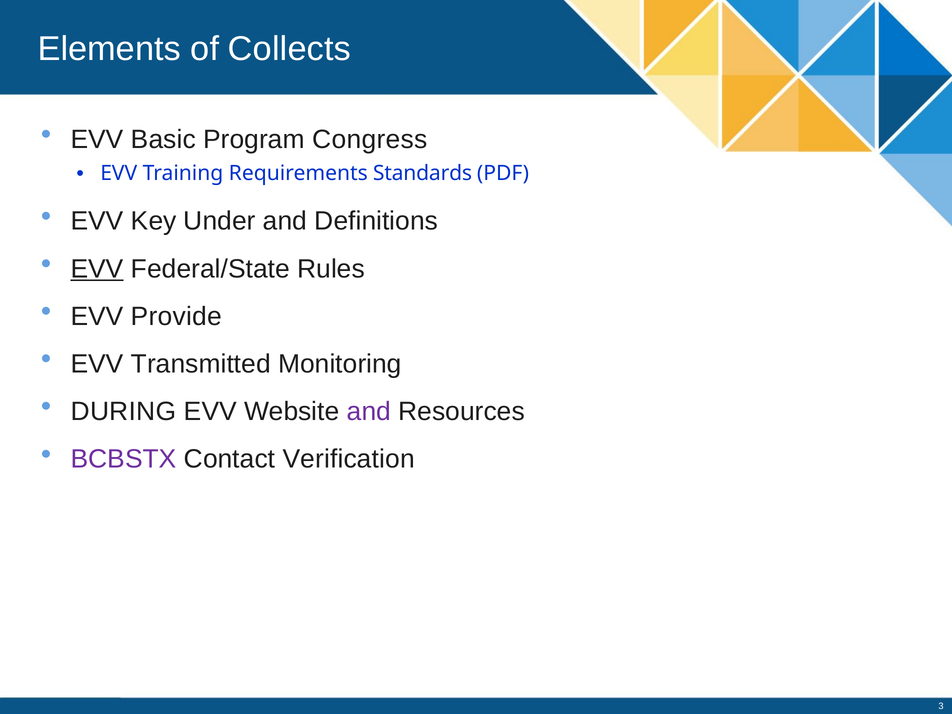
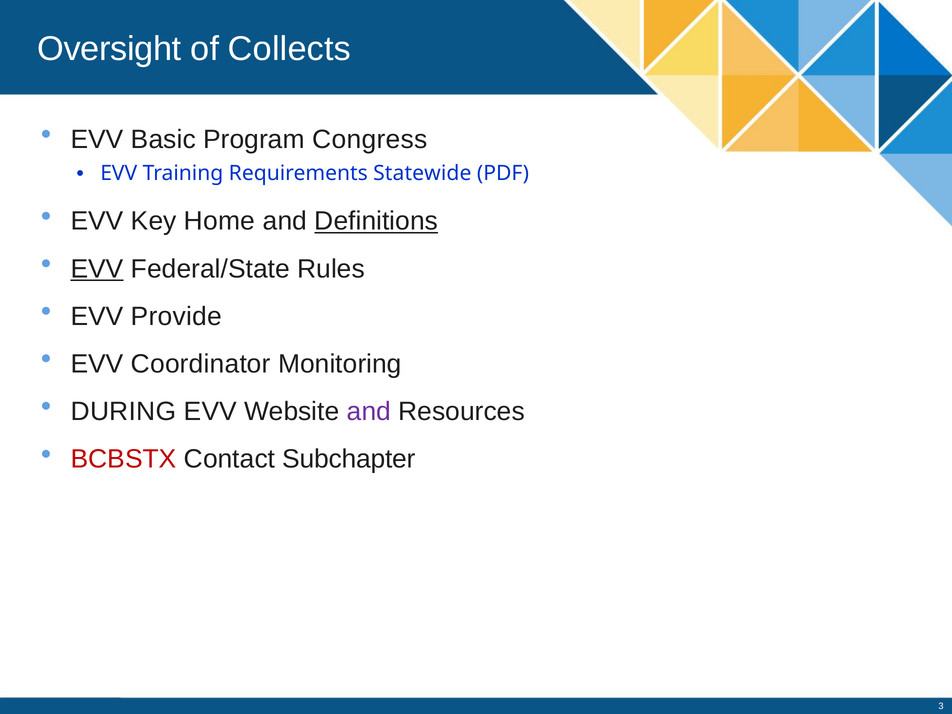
Elements: Elements -> Oversight
Standards: Standards -> Statewide
Under: Under -> Home
Definitions underline: none -> present
Transmitted: Transmitted -> Coordinator
BCBSTX colour: purple -> red
Verification: Verification -> Subchapter
